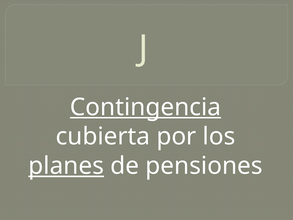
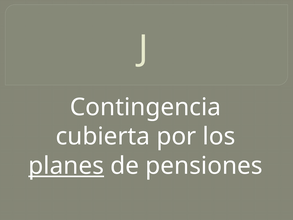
Contingencia underline: present -> none
